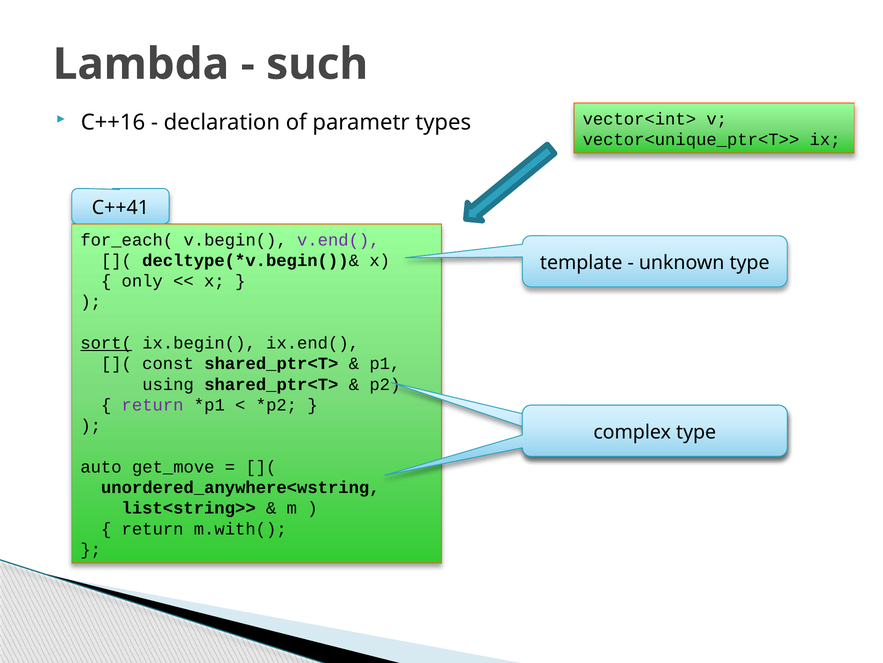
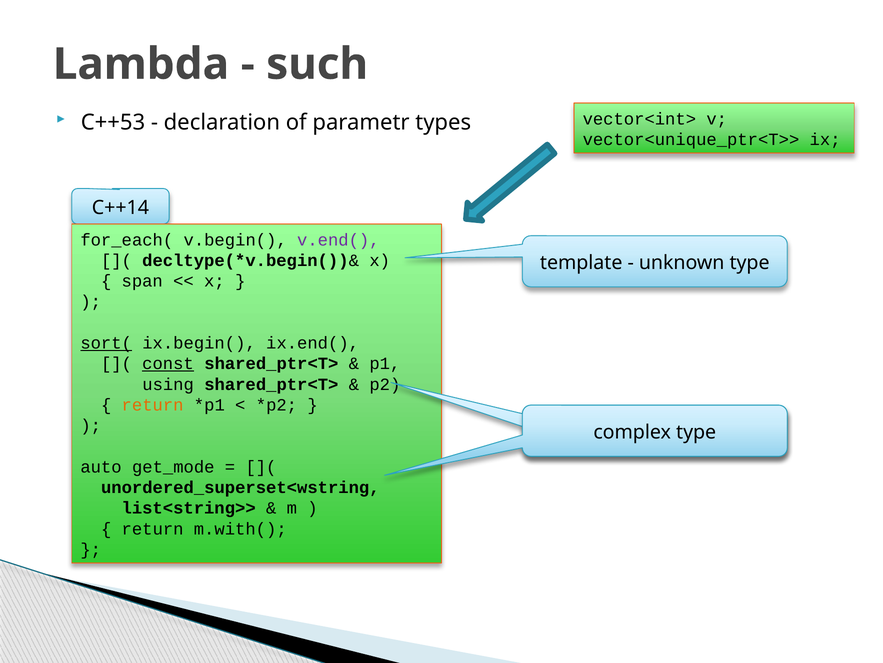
C++16: C++16 -> C++53
C++41: C++41 -> C++14
only: only -> span
const underline: none -> present
return at (153, 405) colour: purple -> orange
get_move: get_move -> get_mode
unordered_anywhere<wstring: unordered_anywhere<wstring -> unordered_superset<wstring
